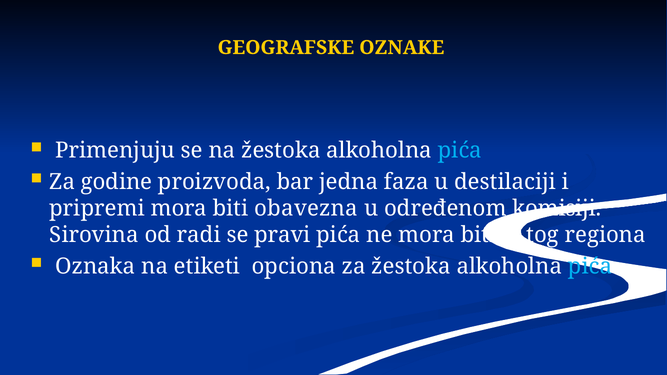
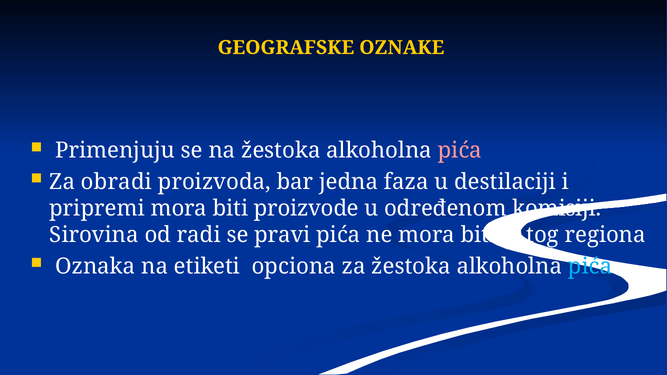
pića at (460, 151) colour: light blue -> pink
godine: godine -> obradi
obavezna: obavezna -> proizvode
